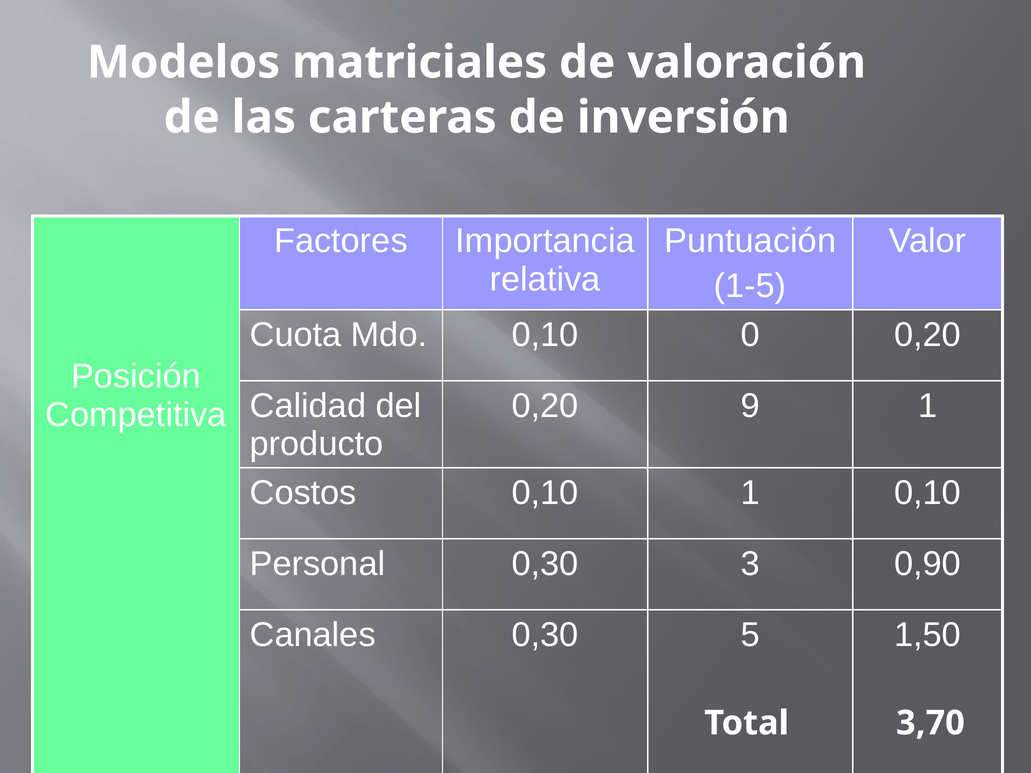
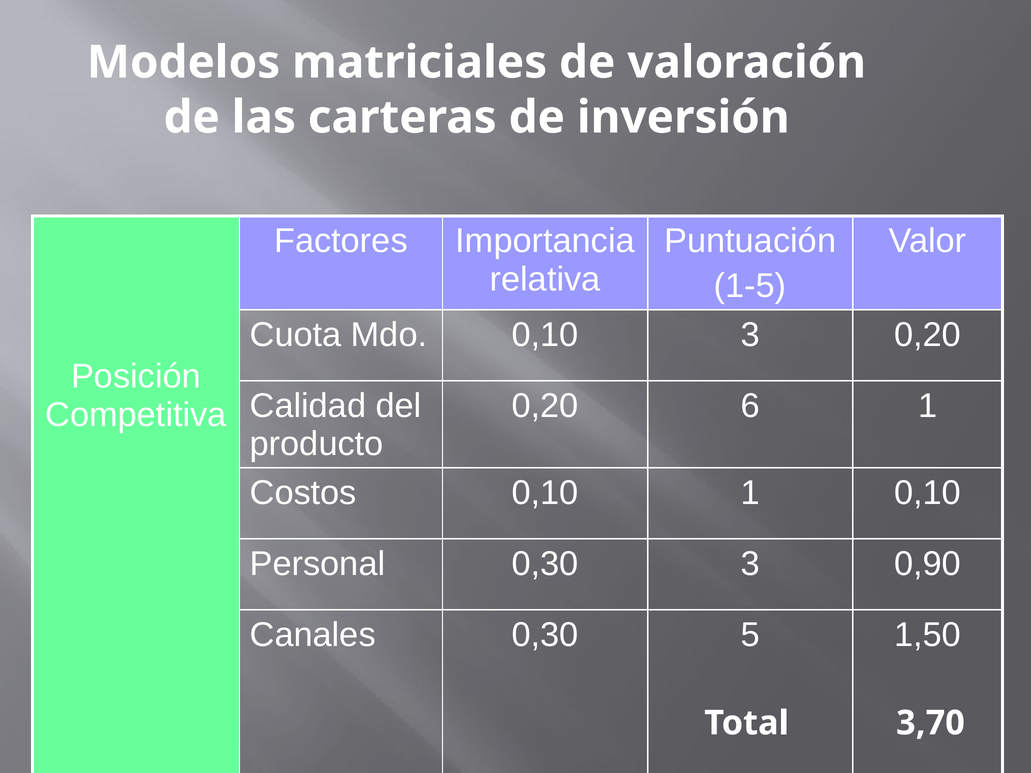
0,10 0: 0 -> 3
9: 9 -> 6
